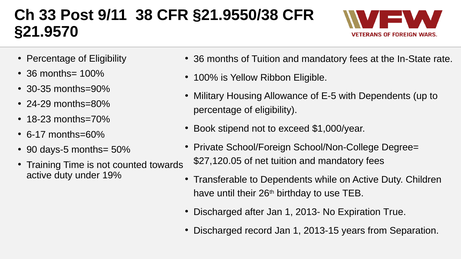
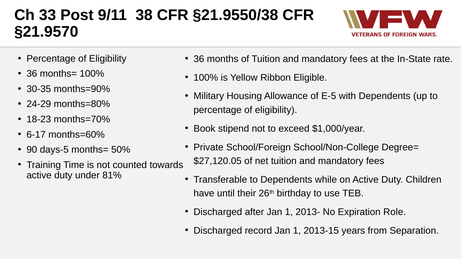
19%: 19% -> 81%
True: True -> Role
